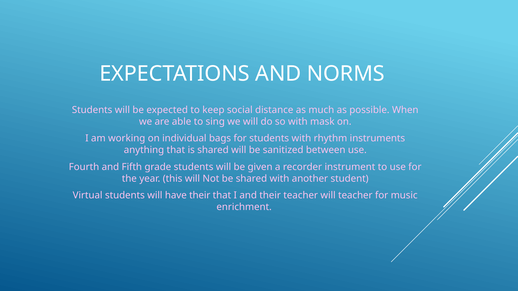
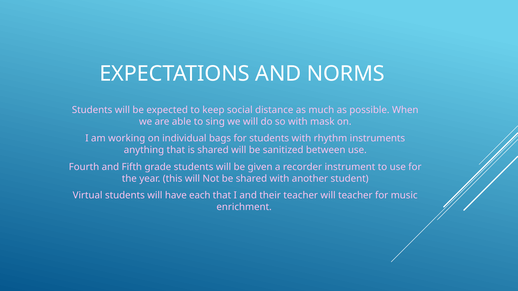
have their: their -> each
